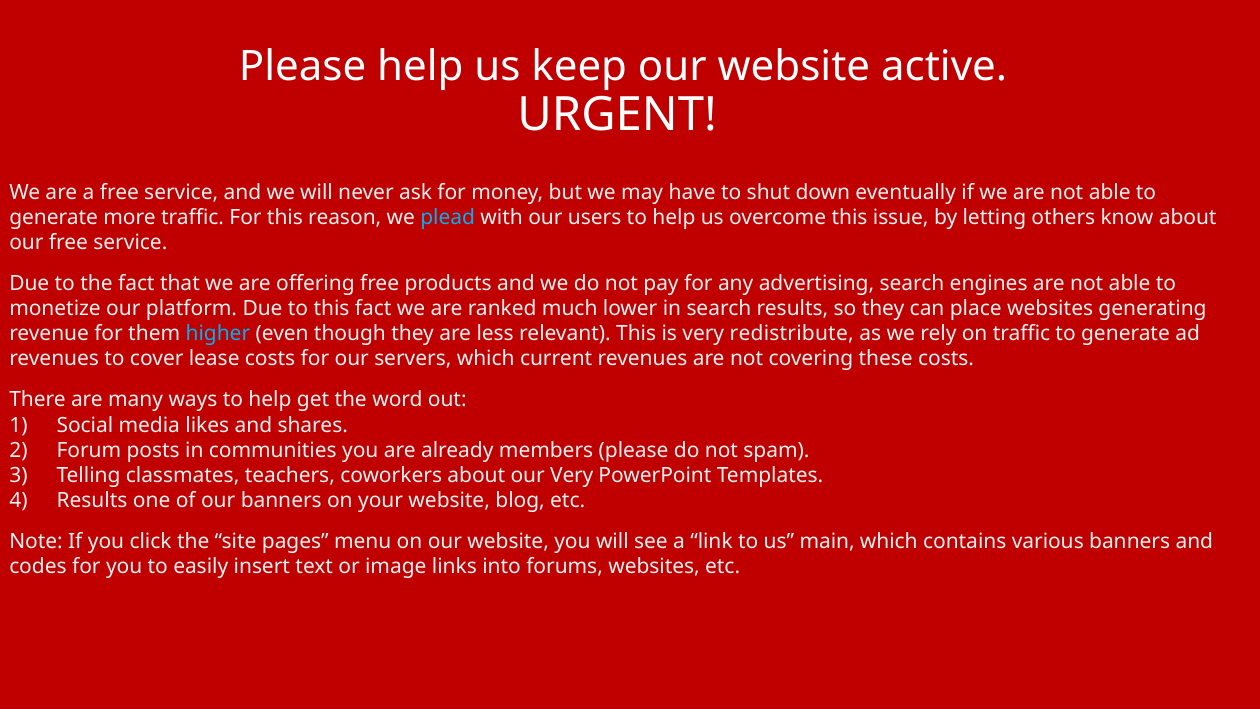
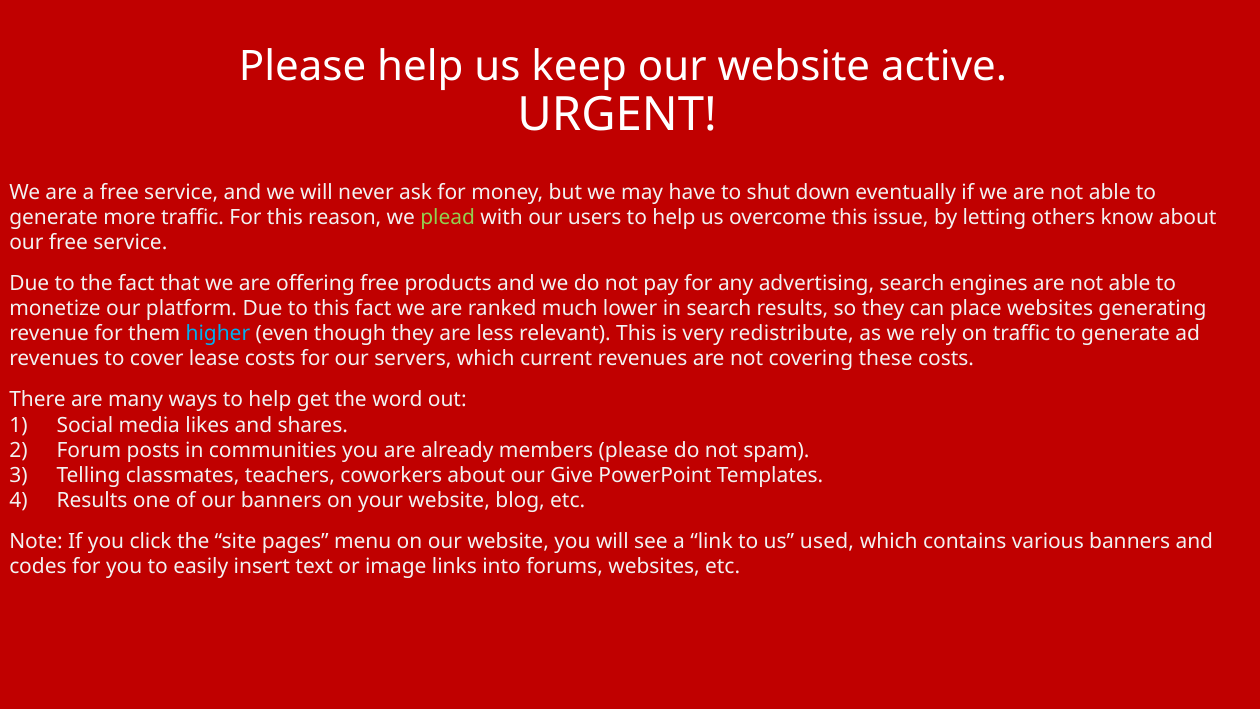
plead colour: light blue -> light green
our Very: Very -> Give
main: main -> used
